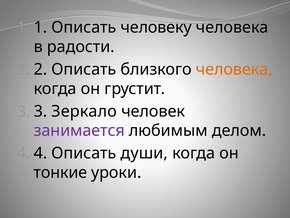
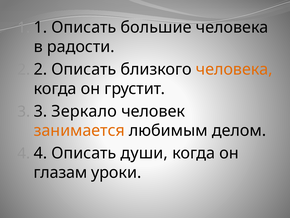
человеку: человеку -> большие
занимается colour: purple -> orange
тонкие: тонкие -> глазам
